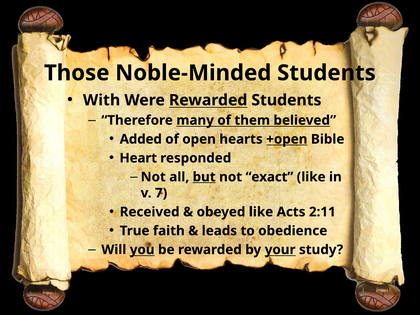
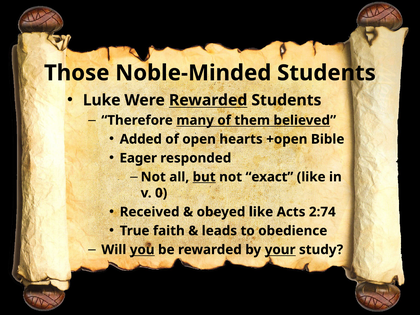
With: With -> Luke
+open underline: present -> none
Heart: Heart -> Eager
7: 7 -> 0
2:11: 2:11 -> 2:74
